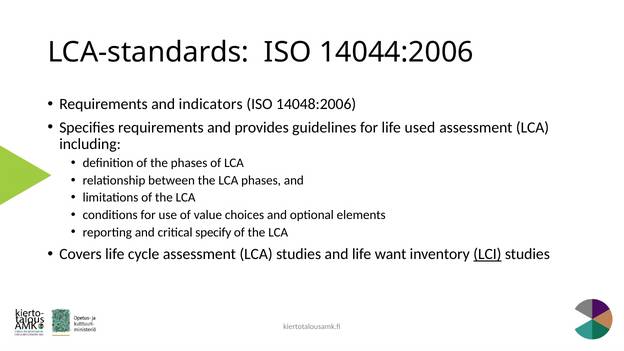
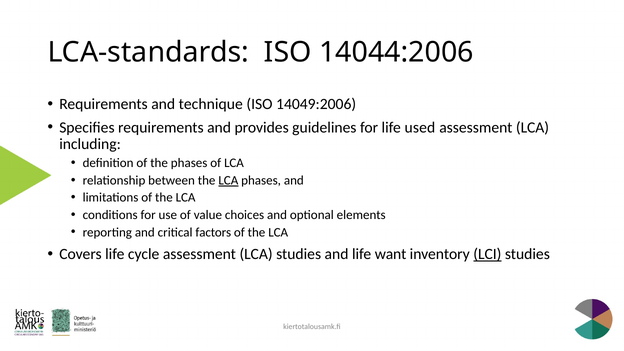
indicators: indicators -> technique
14048:2006: 14048:2006 -> 14049:2006
LCA at (228, 180) underline: none -> present
specify: specify -> factors
